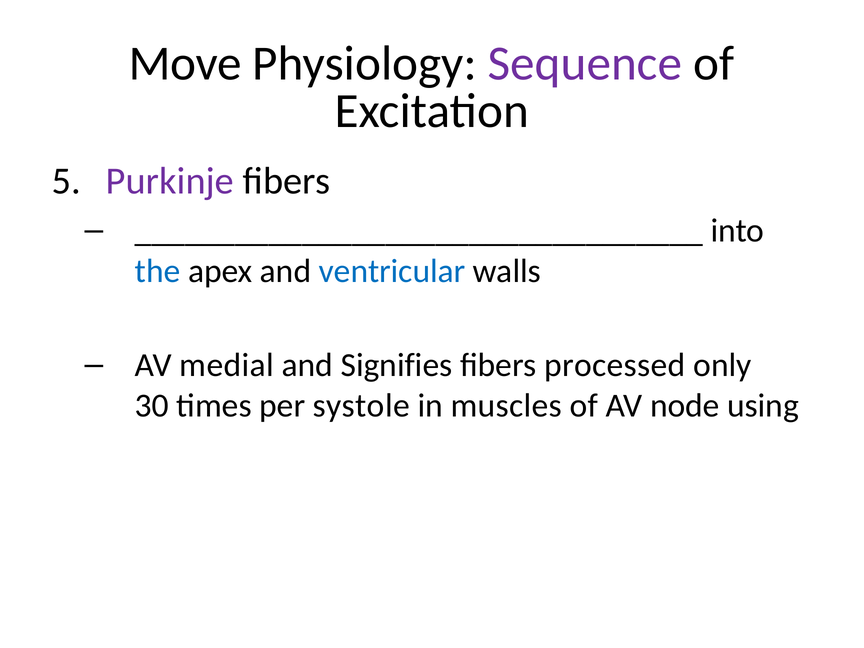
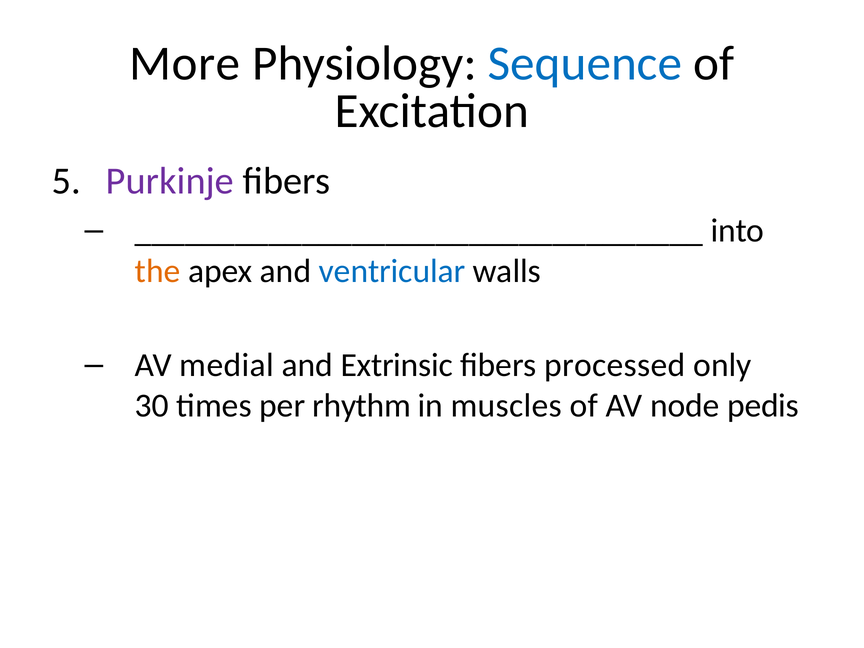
Move: Move -> More
Sequence colour: purple -> blue
the colour: blue -> orange
Signifies: Signifies -> Extrinsic
systole: systole -> rhythm
using: using -> pedis
